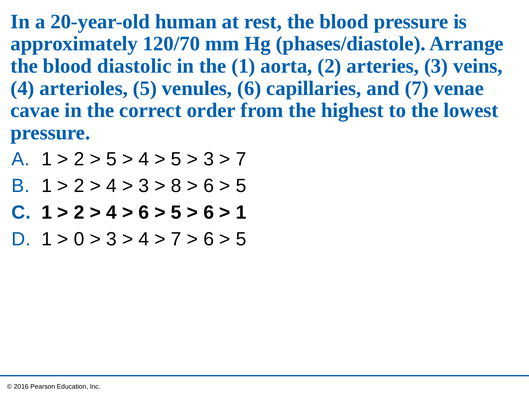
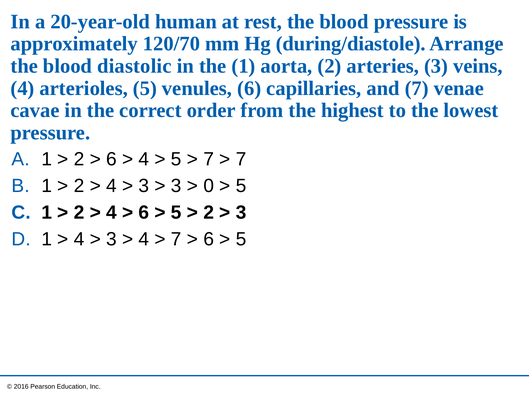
phases/diastole: phases/diastole -> during/diastole
5 at (111, 159): 5 -> 6
3 at (209, 159): 3 -> 7
8 at (176, 186): 8 -> 3
6 at (209, 186): 6 -> 0
6 at (209, 212): 6 -> 2
1 at (241, 212): 1 -> 3
0 at (79, 239): 0 -> 4
